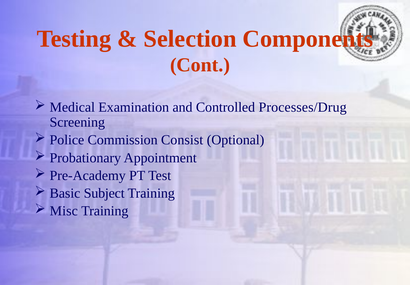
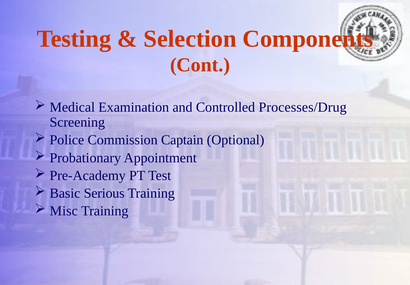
Consist: Consist -> Captain
Subject: Subject -> Serious
